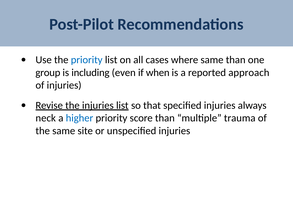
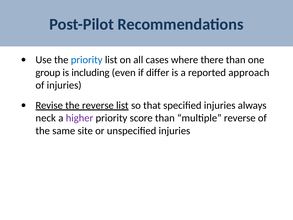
where same: same -> there
when: when -> differ
the injuries: injuries -> reverse
higher colour: blue -> purple
multiple trauma: trauma -> reverse
